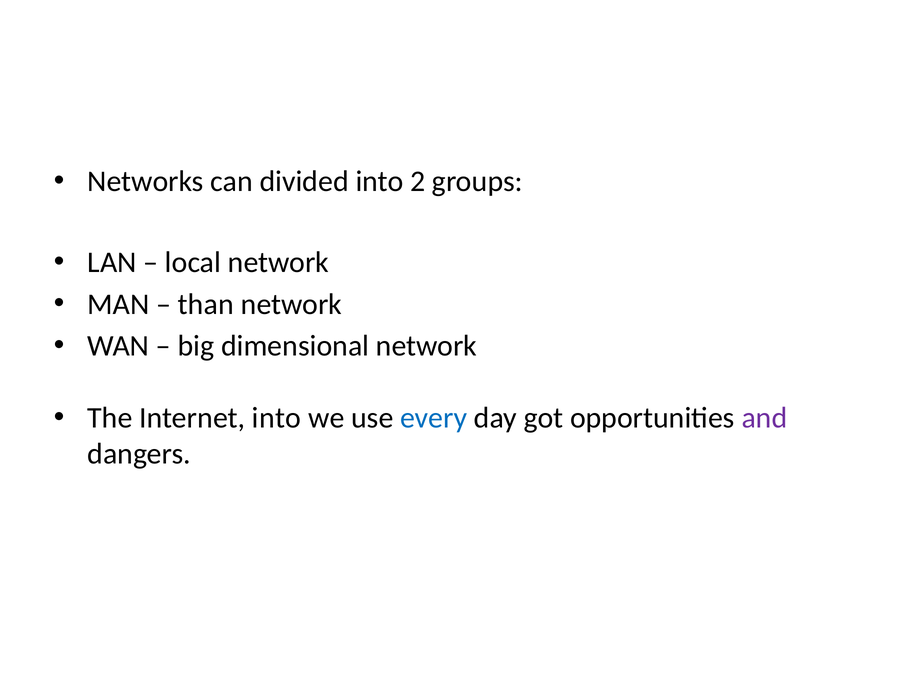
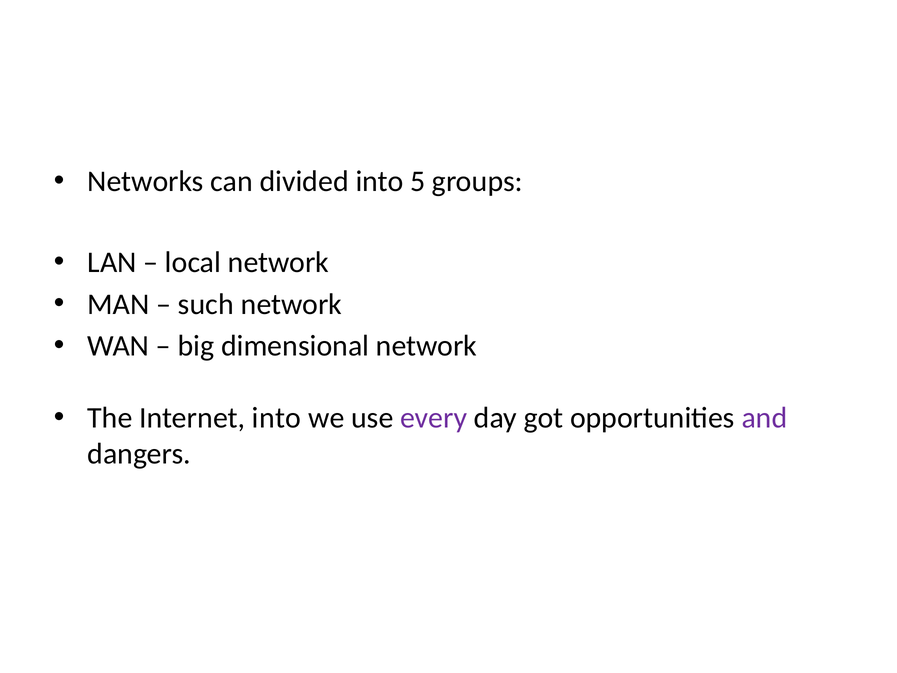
2: 2 -> 5
than: than -> such
every colour: blue -> purple
